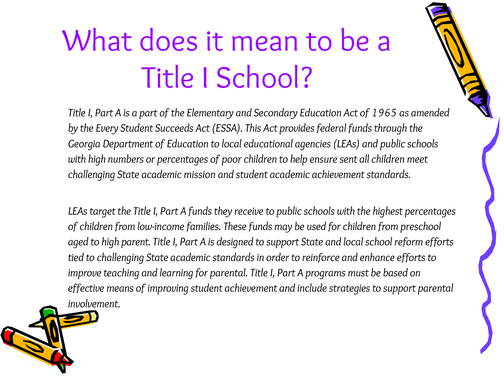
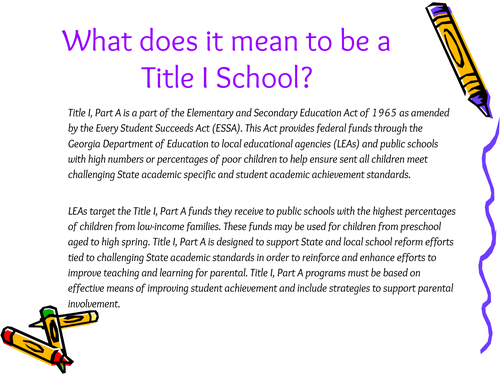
mission: mission -> specific
parent: parent -> spring
